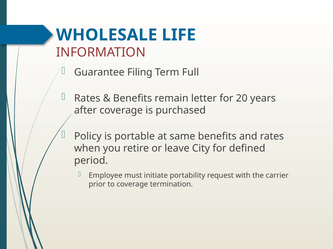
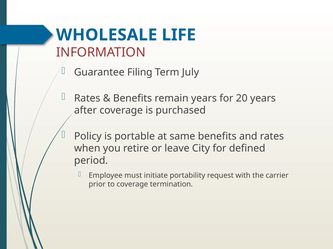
Full: Full -> July
remain letter: letter -> years
